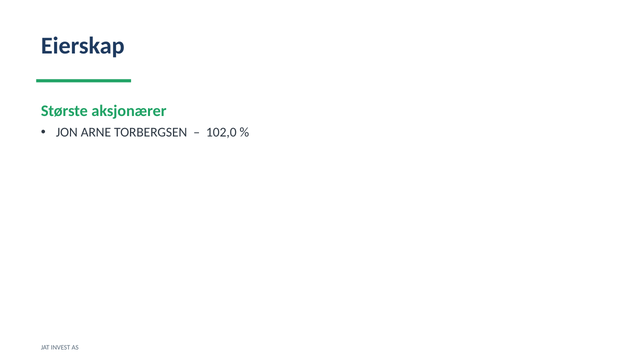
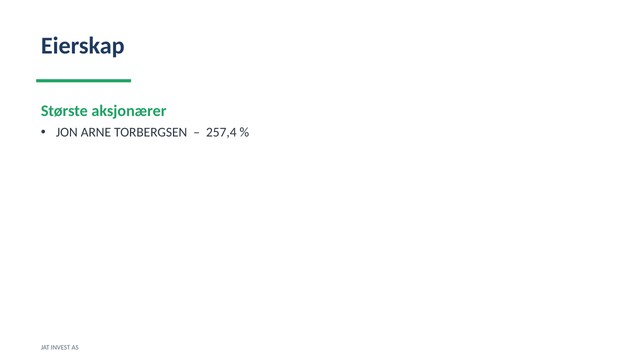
102,0: 102,0 -> 257,4
